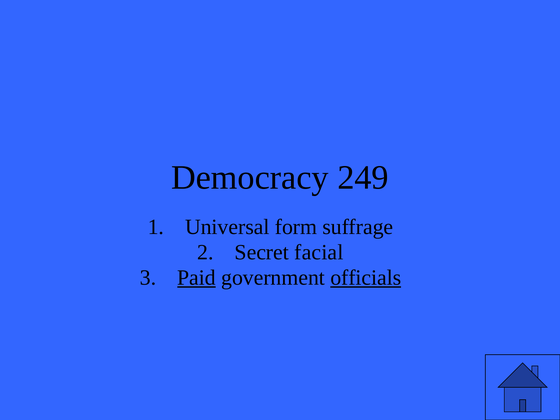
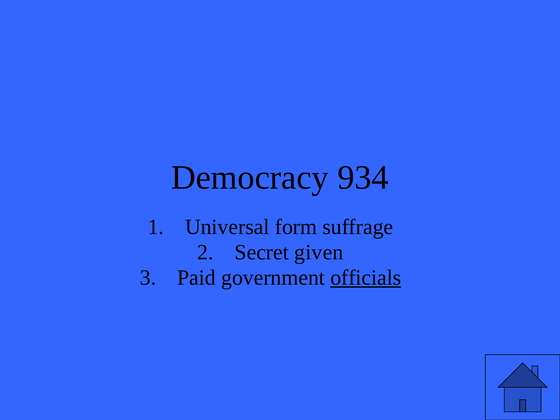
249: 249 -> 934
facial: facial -> given
Paid underline: present -> none
